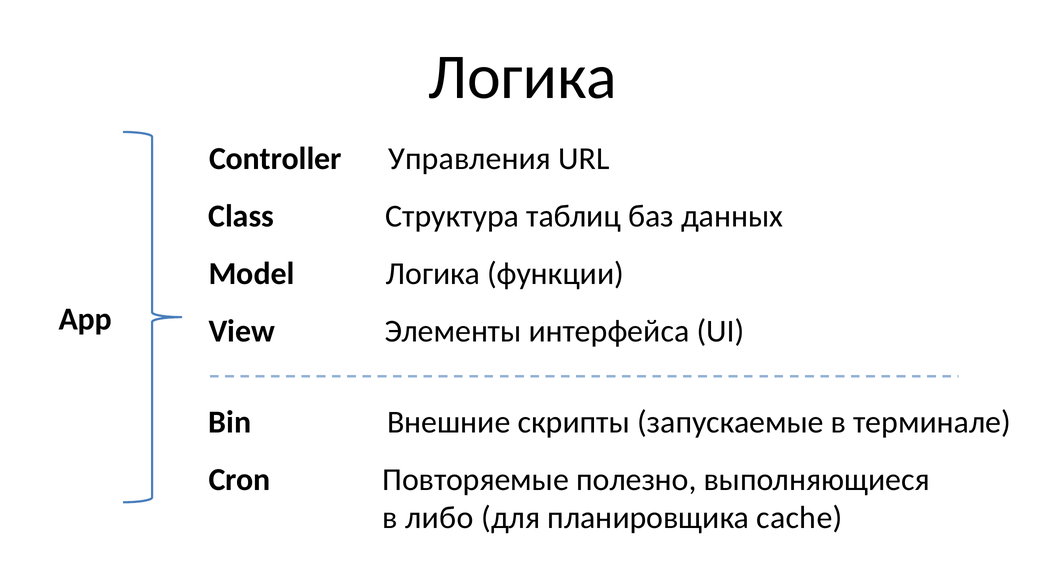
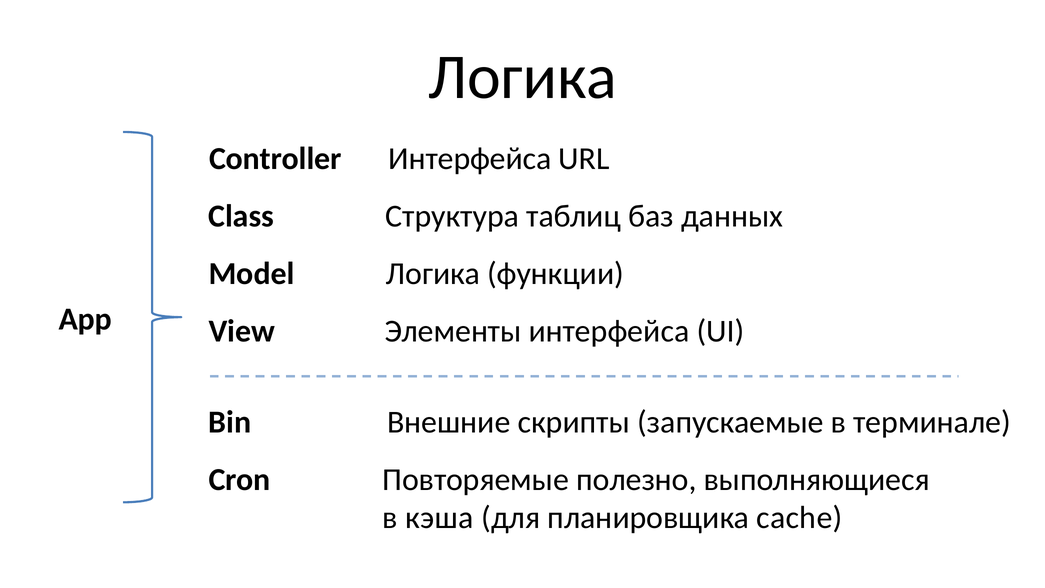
Управления at (470, 159): Управления -> Интерфейса
либо: либо -> кэша
